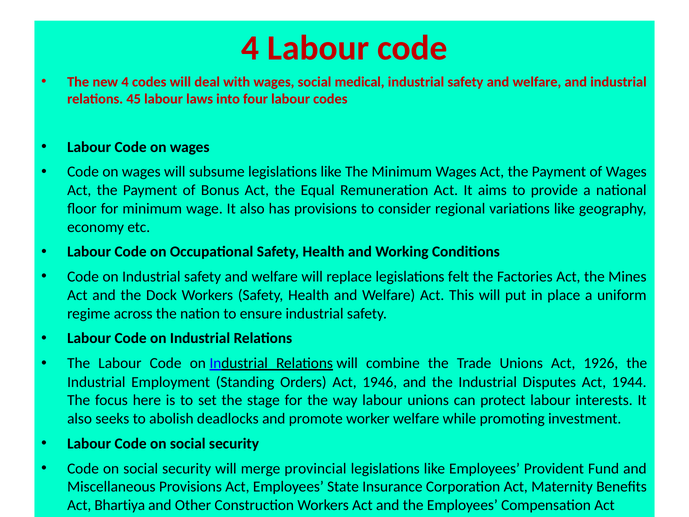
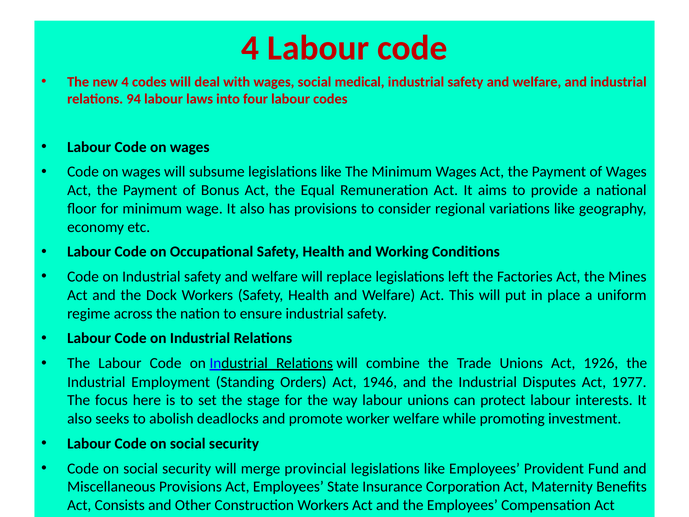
45: 45 -> 94
felt: felt -> left
1944: 1944 -> 1977
Bhartiya: Bhartiya -> Consists
